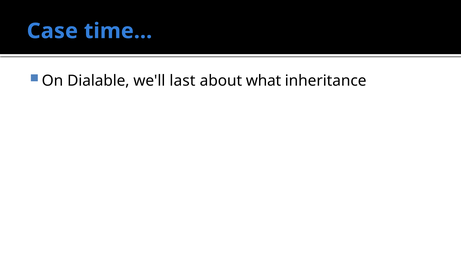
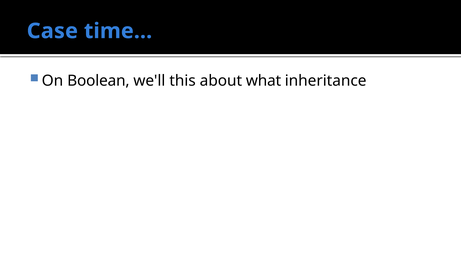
Dialable: Dialable -> Boolean
last: last -> this
